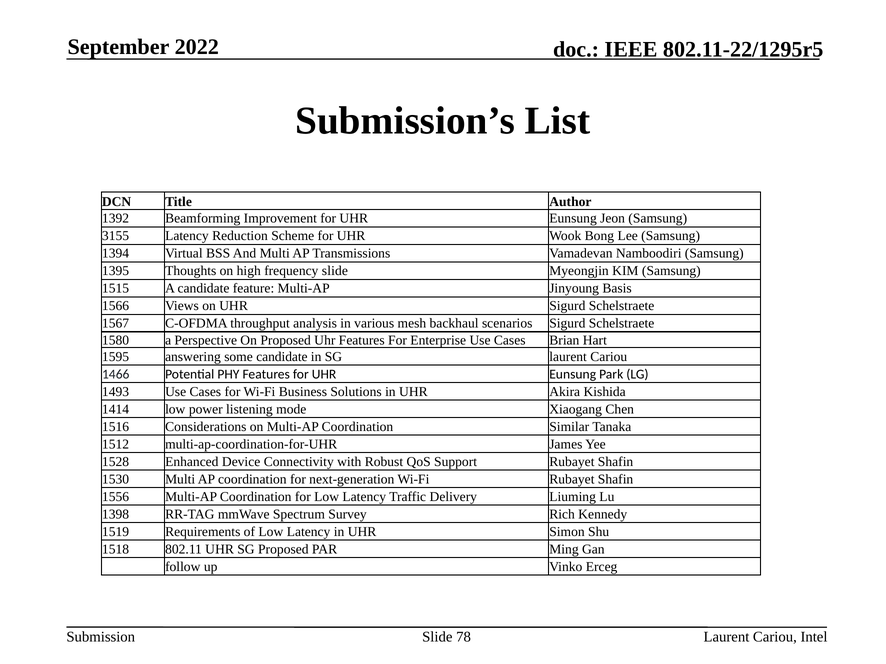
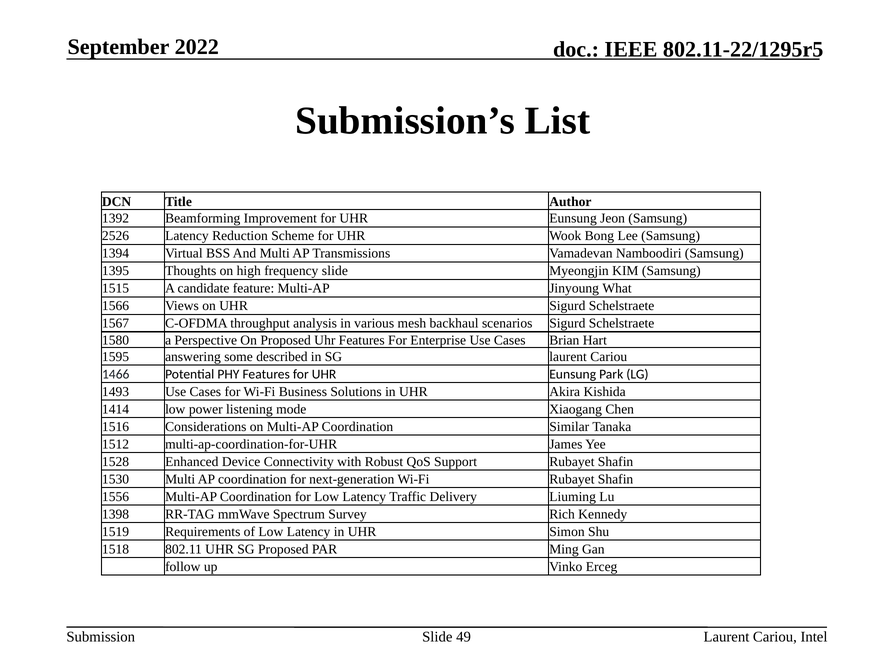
3155: 3155 -> 2526
Basis: Basis -> What
some candidate: candidate -> described
78: 78 -> 49
